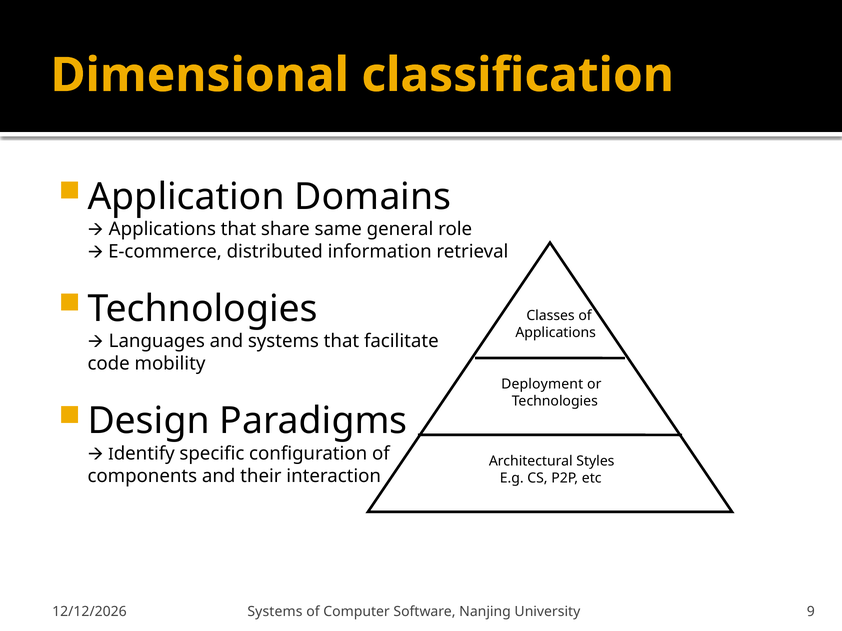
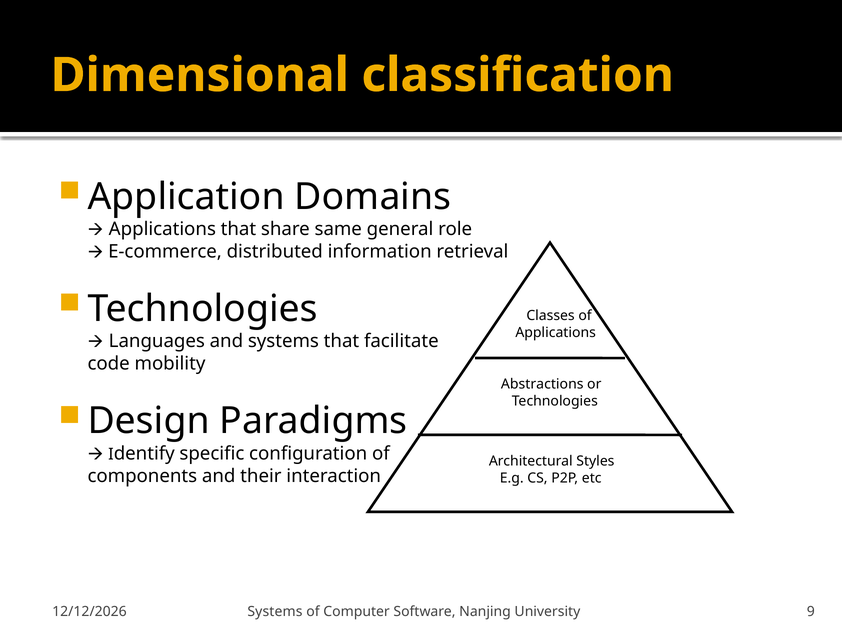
Deployment: Deployment -> Abstractions
